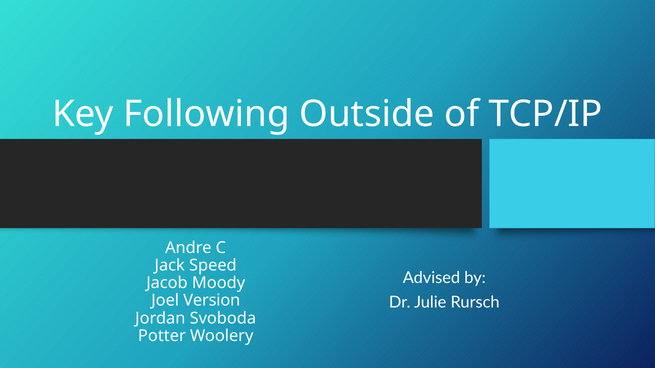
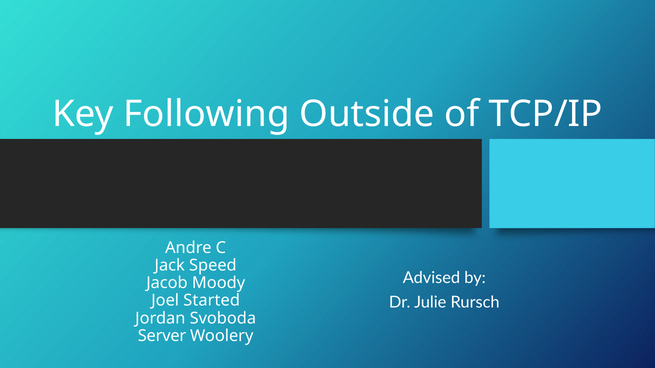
Version: Version -> Started
Potter: Potter -> Server
